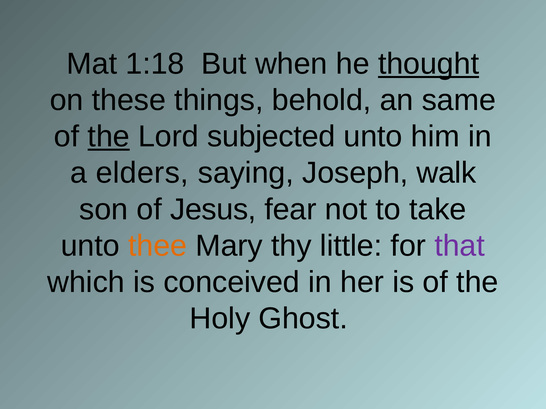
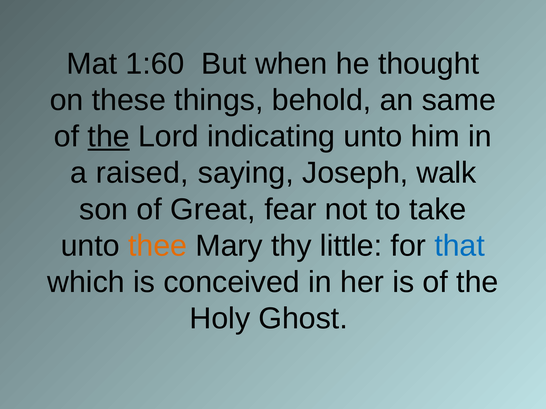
1:18: 1:18 -> 1:60
thought underline: present -> none
subjected: subjected -> indicating
elders: elders -> raised
Jesus: Jesus -> Great
that colour: purple -> blue
